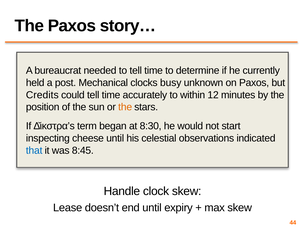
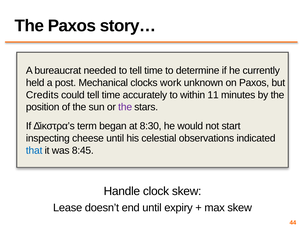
busy: busy -> work
12: 12 -> 11
the at (125, 107) colour: orange -> purple
